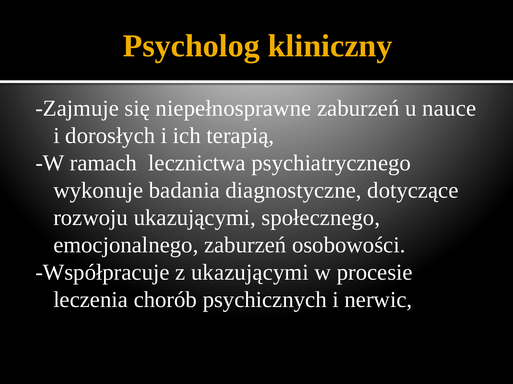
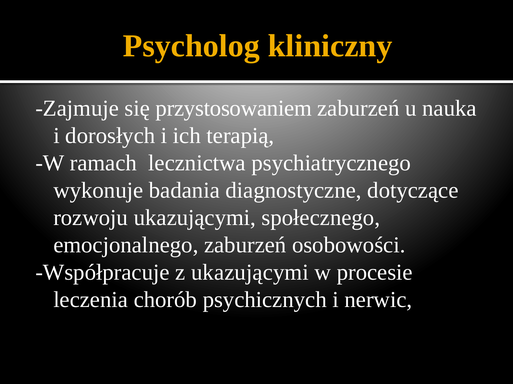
niepełnosprawne: niepełnosprawne -> przystosowaniem
nauce: nauce -> nauka
